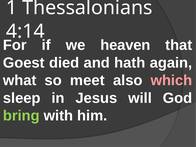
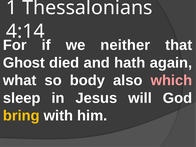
heaven: heaven -> neither
Goest: Goest -> Ghost
meet: meet -> body
bring colour: light green -> yellow
